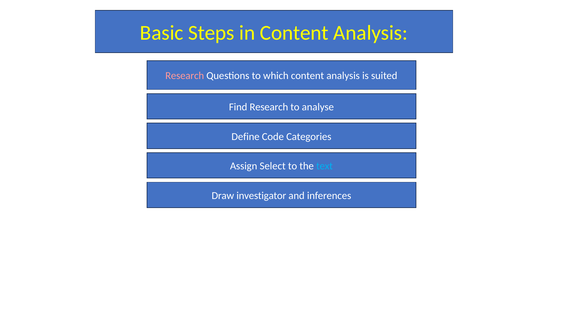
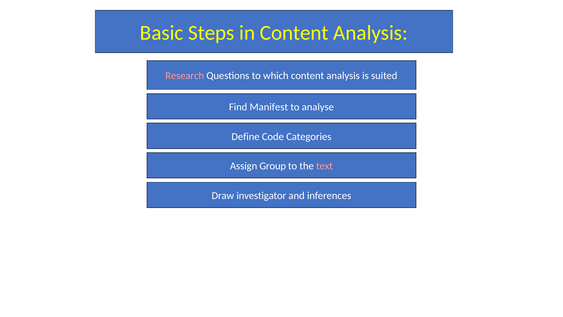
Find Research: Research -> Manifest
Select: Select -> Group
text colour: light blue -> pink
